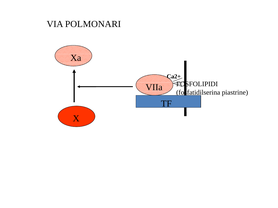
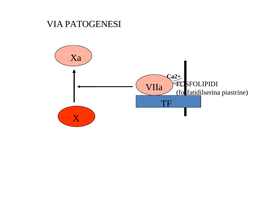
POLMONARI: POLMONARI -> PATOGENESI
